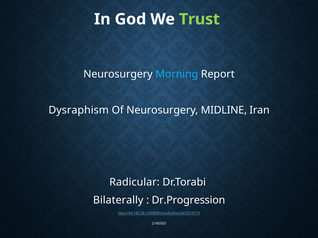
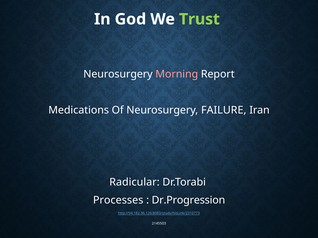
Morning colour: light blue -> pink
Dysraphism: Dysraphism -> Medications
MIDLINE: MIDLINE -> FAILURE
Bilaterally: Bilaterally -> Processes
